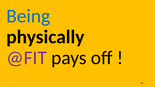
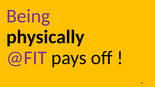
Being colour: blue -> purple
